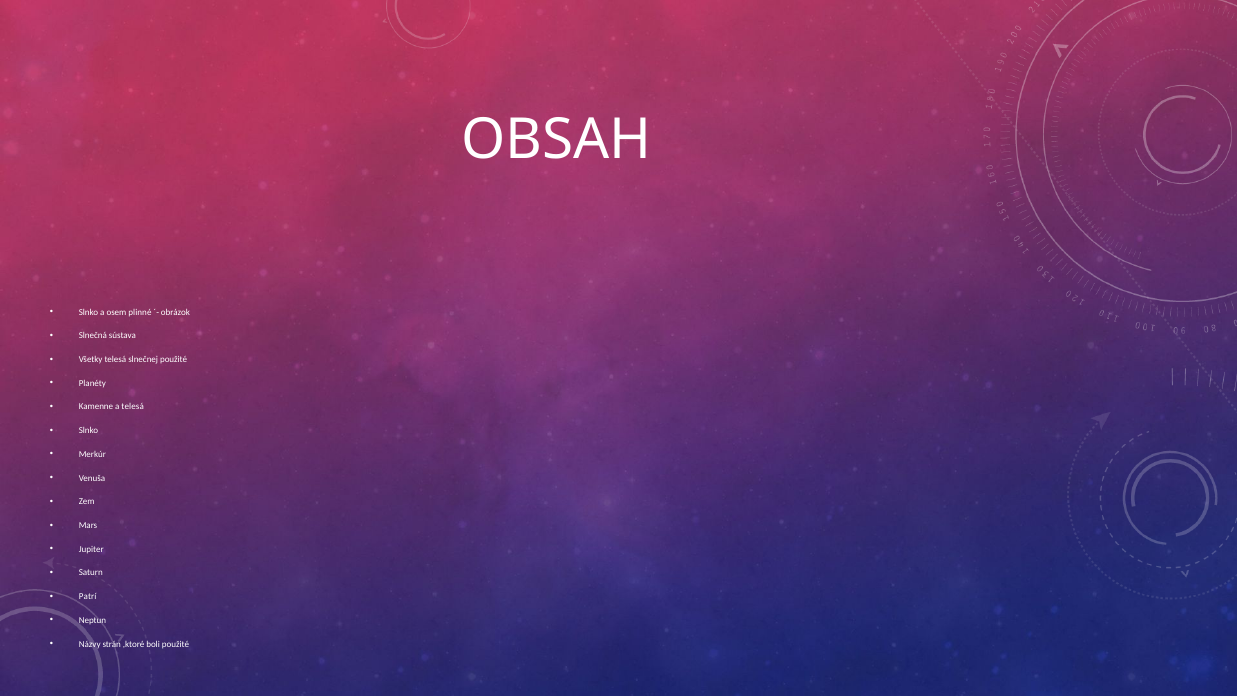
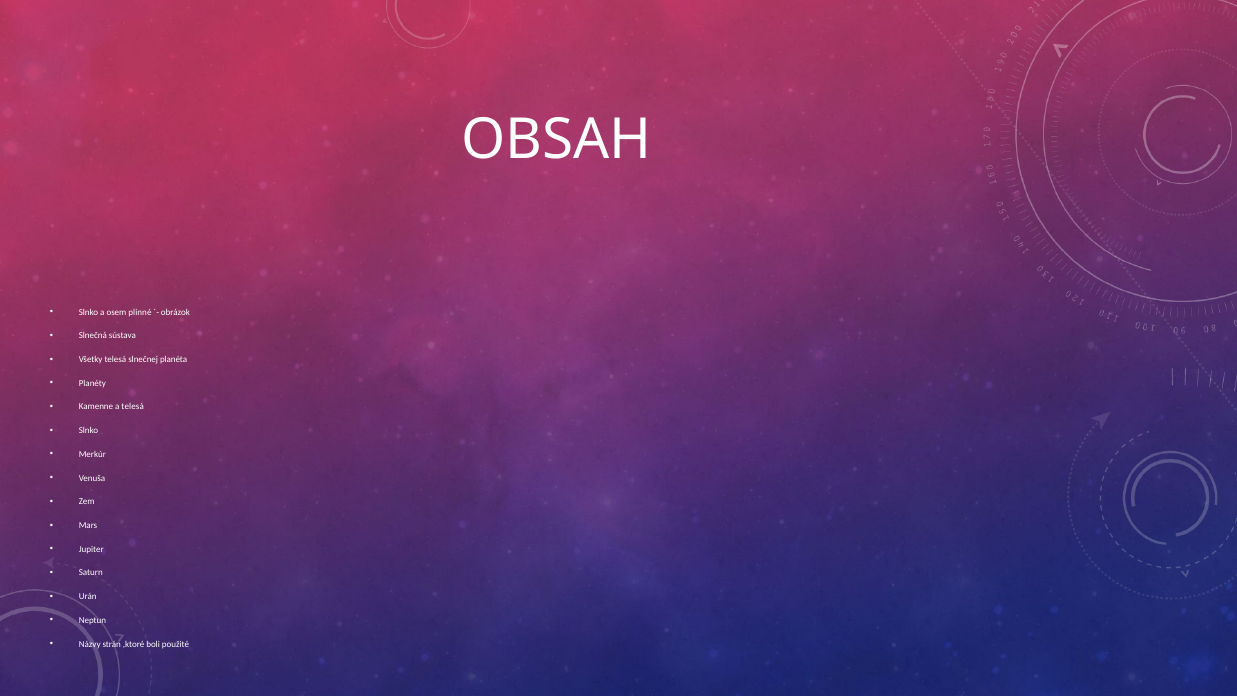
slnečnej použité: použité -> planéta
Patrí: Patrí -> Urán
